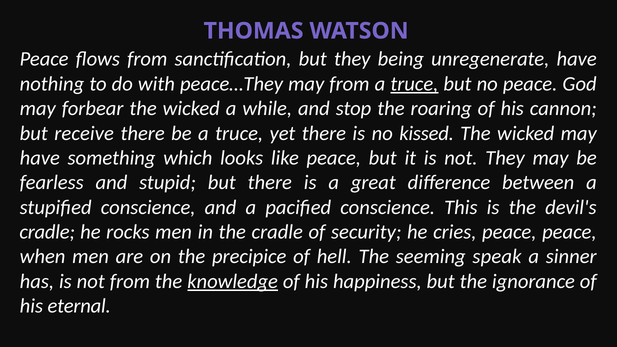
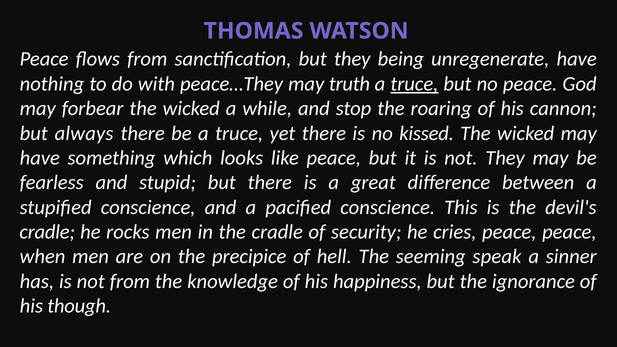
may from: from -> truth
receive: receive -> always
knowledge underline: present -> none
eternal: eternal -> though
